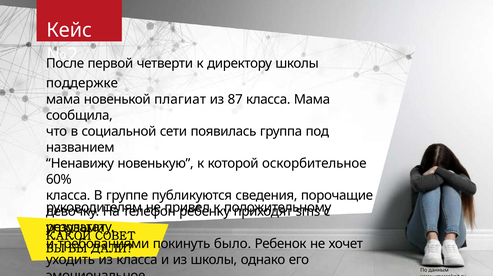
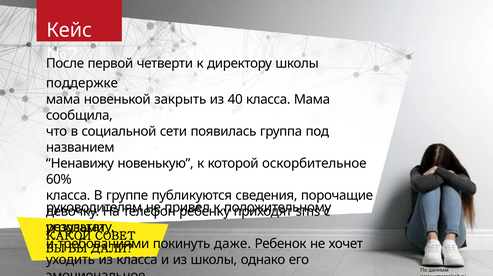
плагиат: плагиат -> закрыть
87: 87 -> 40
было: было -> даже
